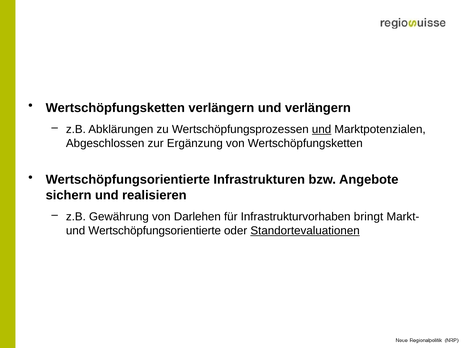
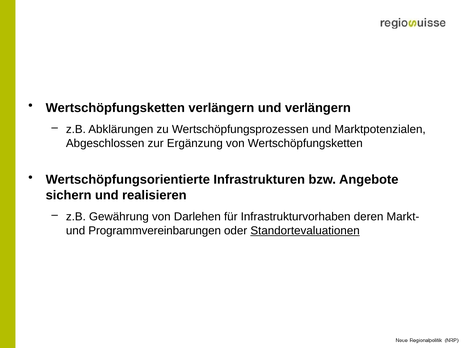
und at (322, 129) underline: present -> none
bringt: bringt -> deren
und Wertschöpfungsorientierte: Wertschöpfungsorientierte -> Programmvereinbarungen
